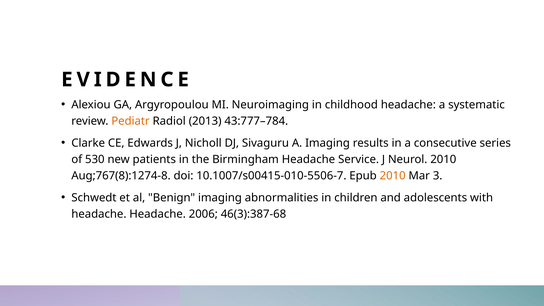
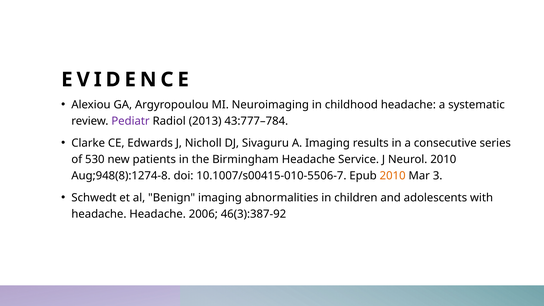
Pediatr colour: orange -> purple
Aug;767(8):1274-8: Aug;767(8):1274-8 -> Aug;948(8):1274-8
46(3):387-68: 46(3):387-68 -> 46(3):387-92
